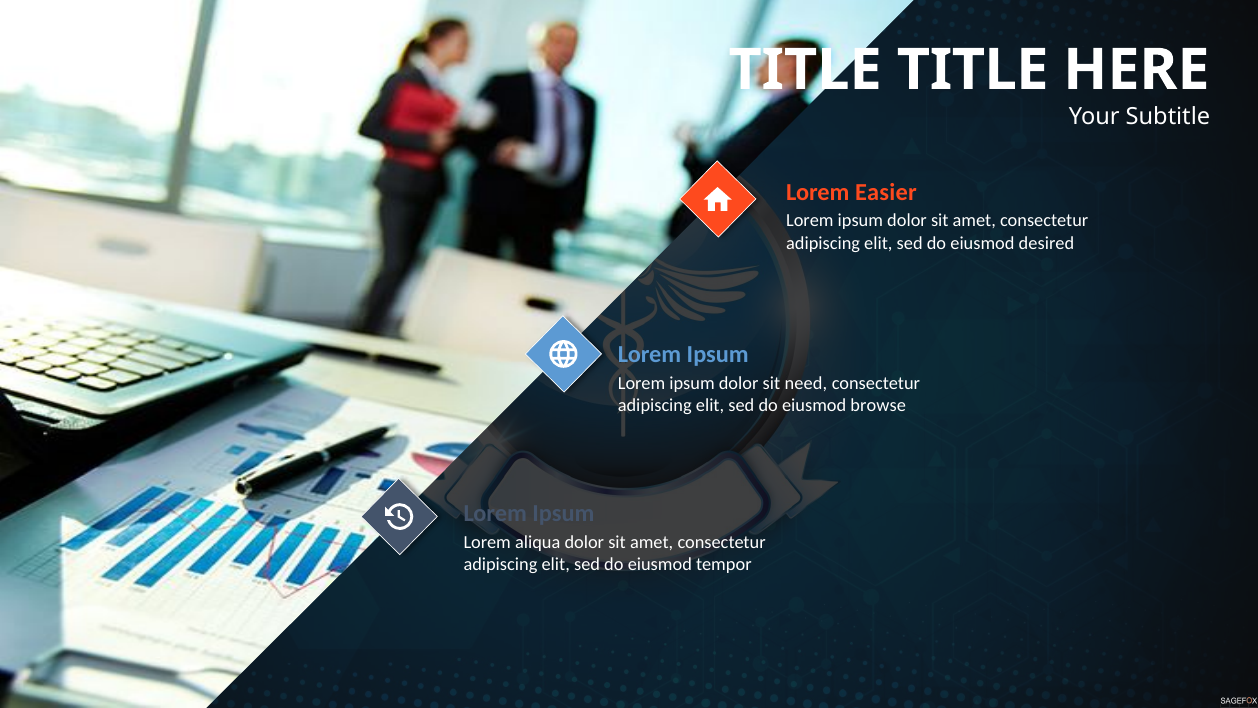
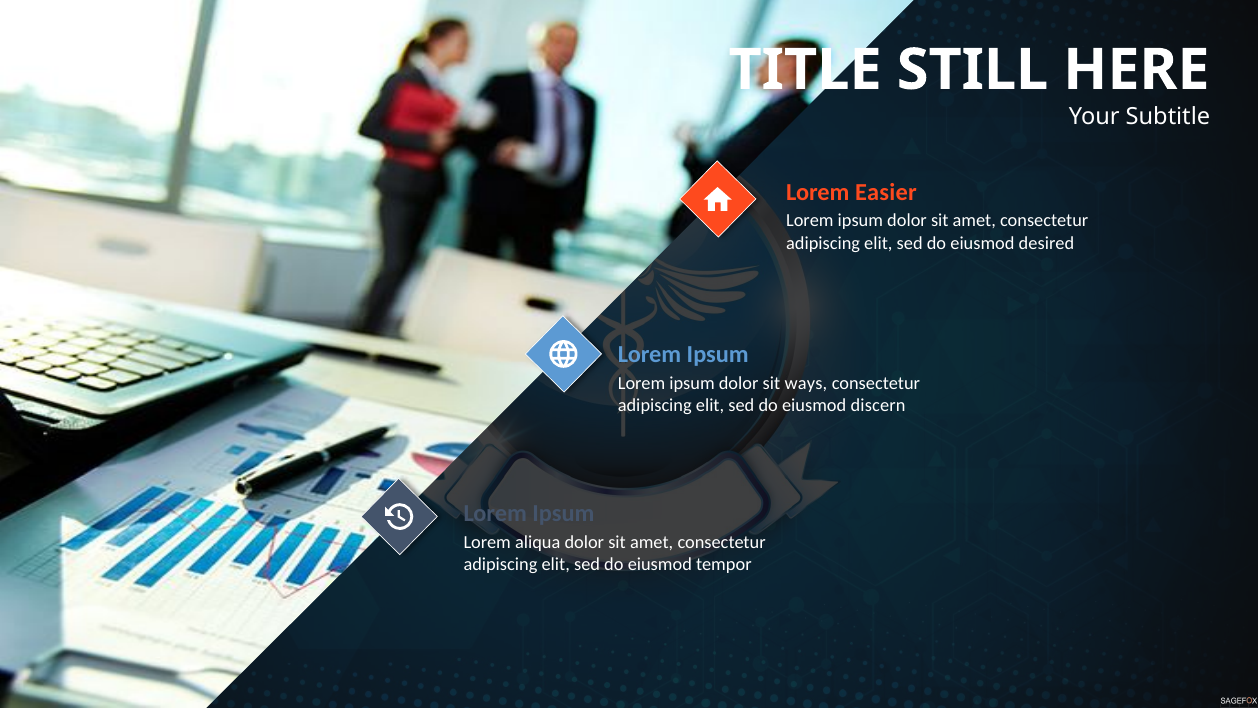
TITLE TITLE: TITLE -> STILL
need: need -> ways
browse: browse -> discern
